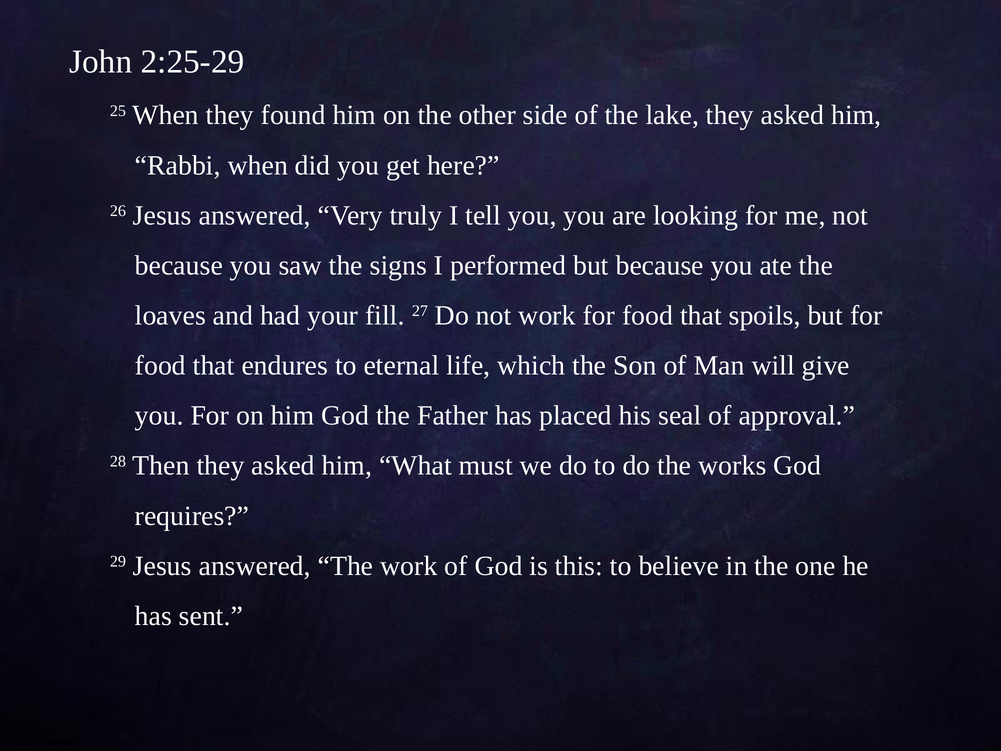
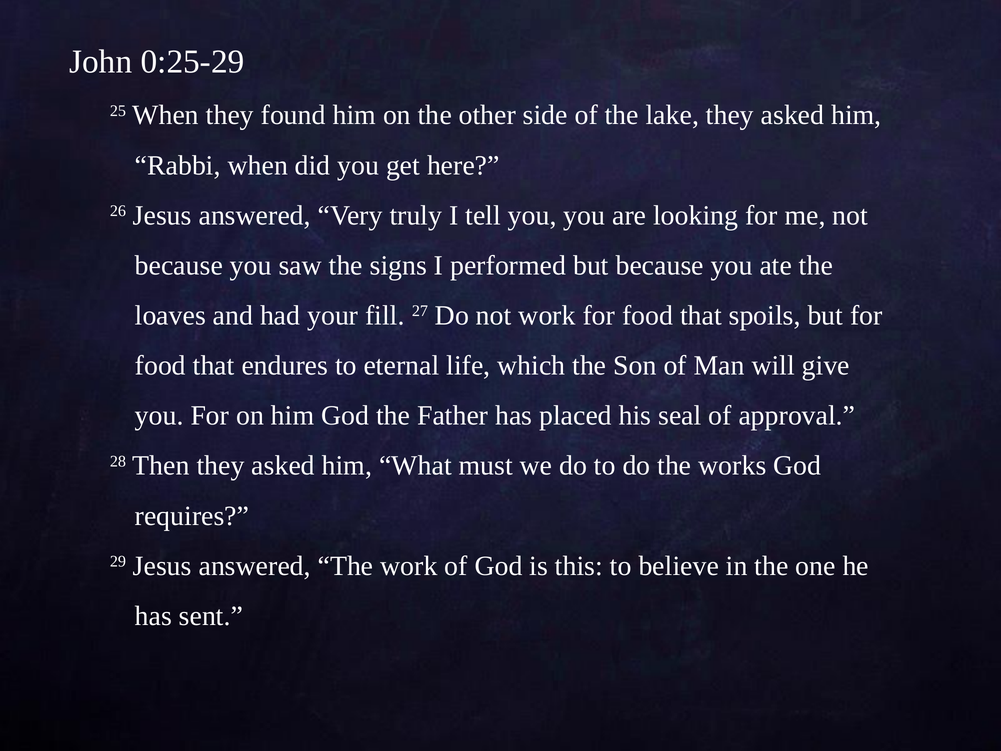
2:25-29: 2:25-29 -> 0:25-29
